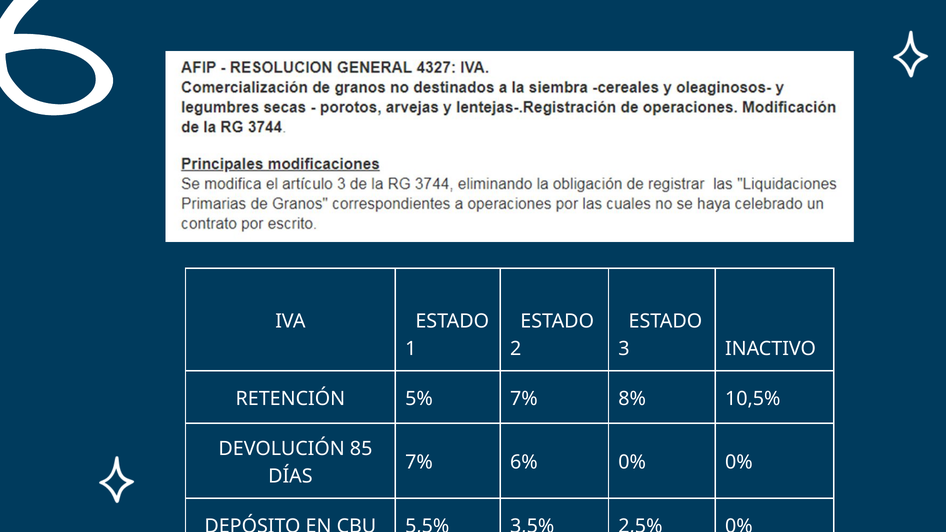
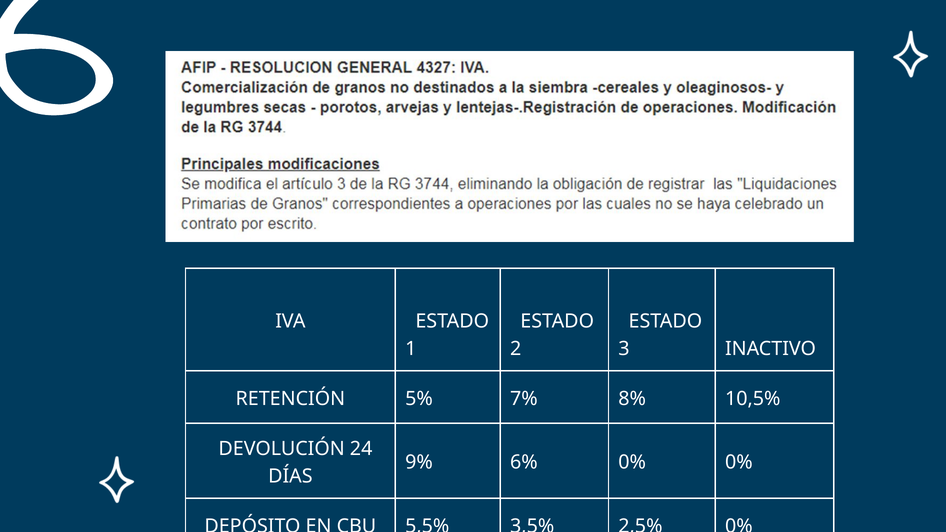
85: 85 -> 24
7% at (419, 462): 7% -> 9%
